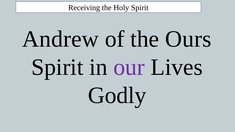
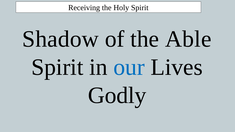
Andrew: Andrew -> Shadow
Ours: Ours -> Able
our colour: purple -> blue
